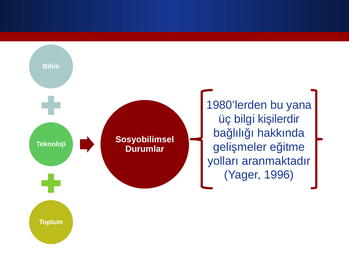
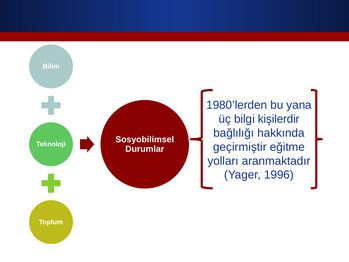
gelişmeler: gelişmeler -> geçirmiştir
